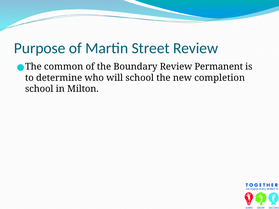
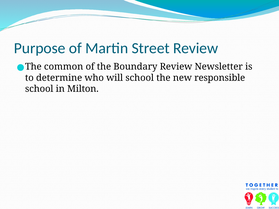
Permanent: Permanent -> Newsletter
completion: completion -> responsible
